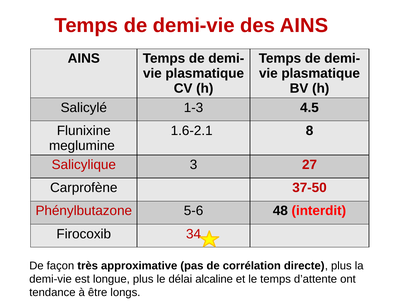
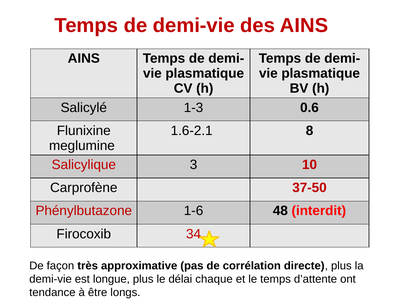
4.5: 4.5 -> 0.6
27: 27 -> 10
5-6: 5-6 -> 1-6
alcaline: alcaline -> chaque
